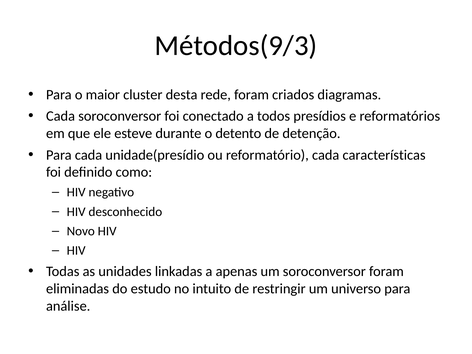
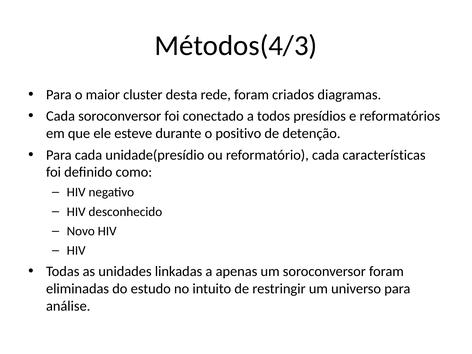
Métodos(9/3: Métodos(9/3 -> Métodos(4/3
detento: detento -> positivo
